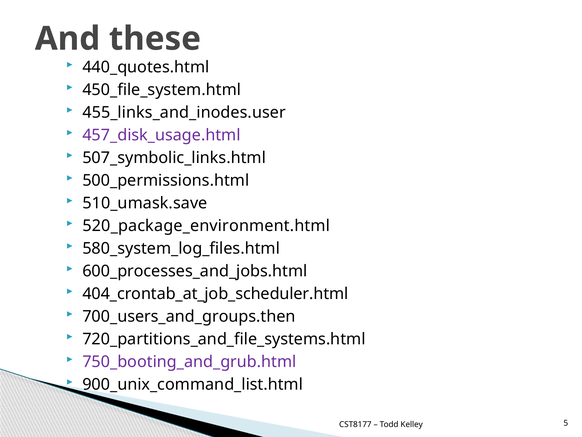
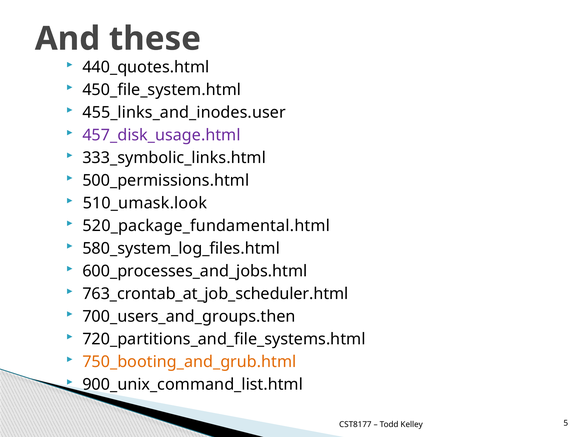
507_symbolic_links.html: 507_symbolic_links.html -> 333_symbolic_links.html
510_umask.save: 510_umask.save -> 510_umask.look
520_package_environment.html: 520_package_environment.html -> 520_package_fundamental.html
404_crontab_at_job_scheduler.html: 404_crontab_at_job_scheduler.html -> 763_crontab_at_job_scheduler.html
750_booting_and_grub.html colour: purple -> orange
